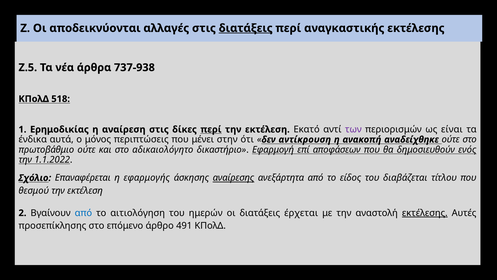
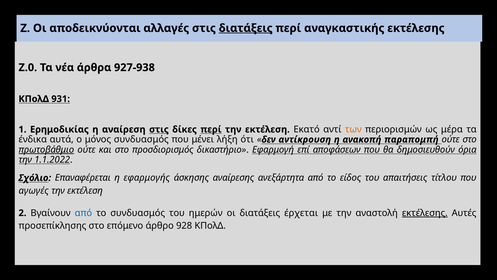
Ζ.5: Ζ.5 -> Ζ.0
737-938: 737-938 -> 927-938
518: 518 -> 931
στις at (159, 129) underline: none -> present
των colour: purple -> orange
είναι: είναι -> μέρα
μόνος περιπτώσεις: περιπτώσεις -> συνδυασμός
στην: στην -> λήξη
αναδείχθηκε: αναδείχθηκε -> παραπομπή
πρωτοβάθμιο underline: none -> present
αδικαιολόγητο: αδικαιολόγητο -> προσδιορισμός
ενός: ενός -> όρια
αναίρεσης underline: present -> none
διαβάζεται: διαβάζεται -> απαιτήσεις
θεσμού: θεσμού -> αγωγές
το αιτιολόγηση: αιτιολόγηση -> συνδυασμός
491: 491 -> 928
